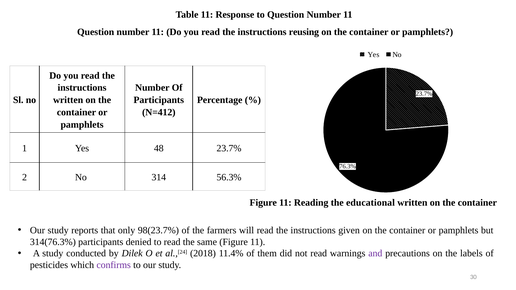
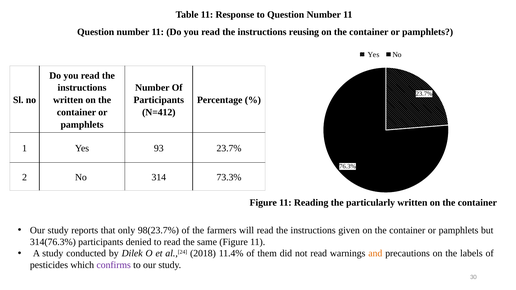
48: 48 -> 93
56.3%: 56.3% -> 73.3%
educational: educational -> particularly
and colour: purple -> orange
